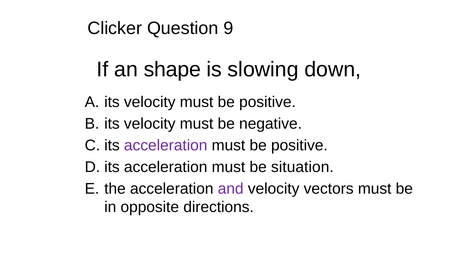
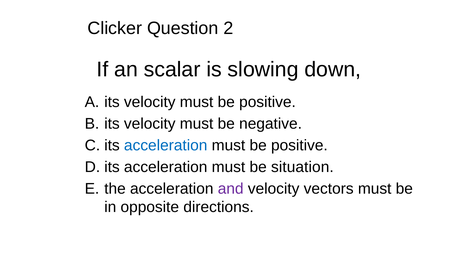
9: 9 -> 2
shape: shape -> scalar
acceleration at (166, 145) colour: purple -> blue
